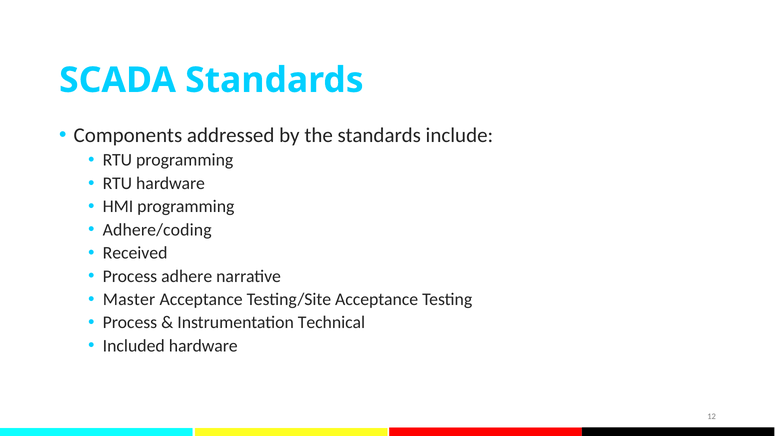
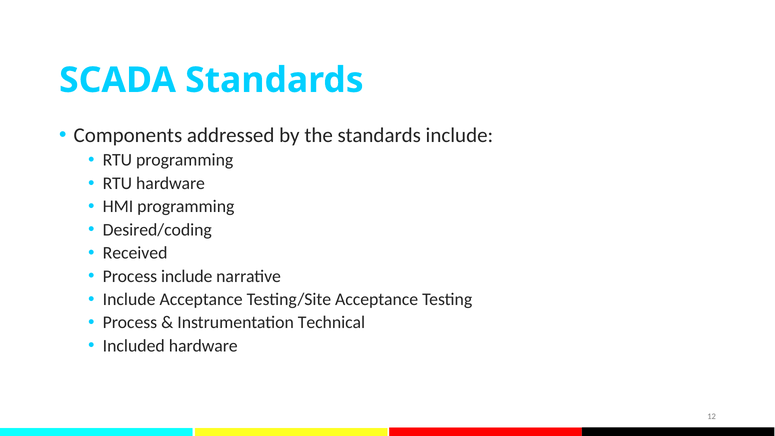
Adhere/coding: Adhere/coding -> Desired/coding
Process adhere: adhere -> include
Master at (129, 299): Master -> Include
